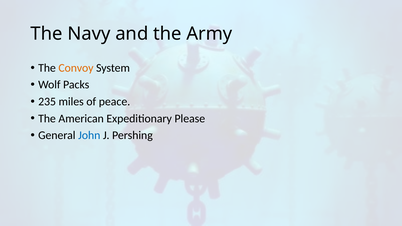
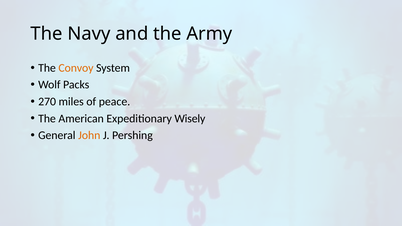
235: 235 -> 270
Please: Please -> Wisely
John colour: blue -> orange
